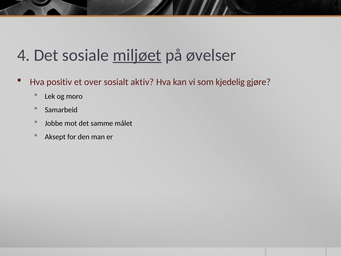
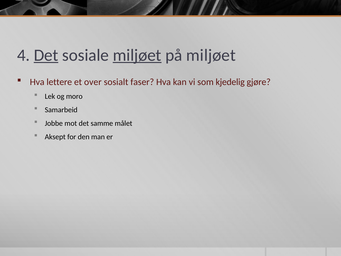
Det at (46, 55) underline: none -> present
på øvelser: øvelser -> miljøet
positiv: positiv -> lettere
aktiv: aktiv -> faser
